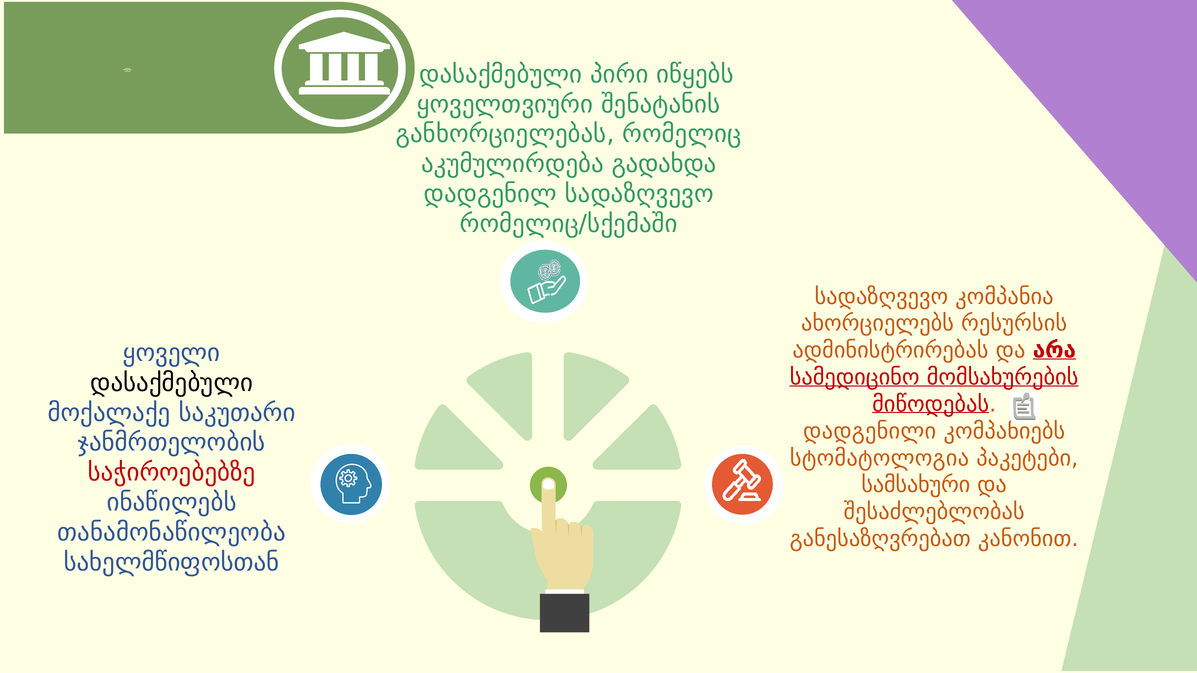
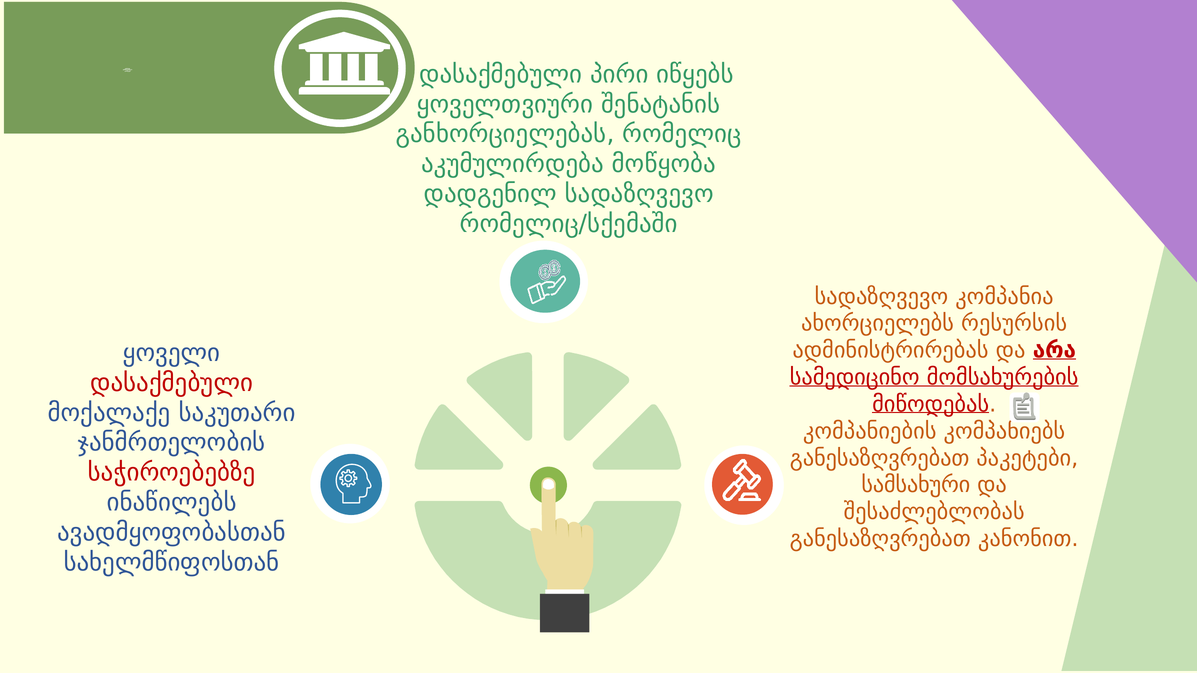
გადახდა: გადახდა -> მოწყობა
დასაქმებული at (172, 383) colour: black -> red
დადგენილი: დადგენილი -> კომპანიების
სტომატოლოგია at (879, 458): სტომატოლოგია -> განესაზღვრებათ
თანამონაწილეობა: თანამონაწილეობა -> ავადმყოფობასთან
